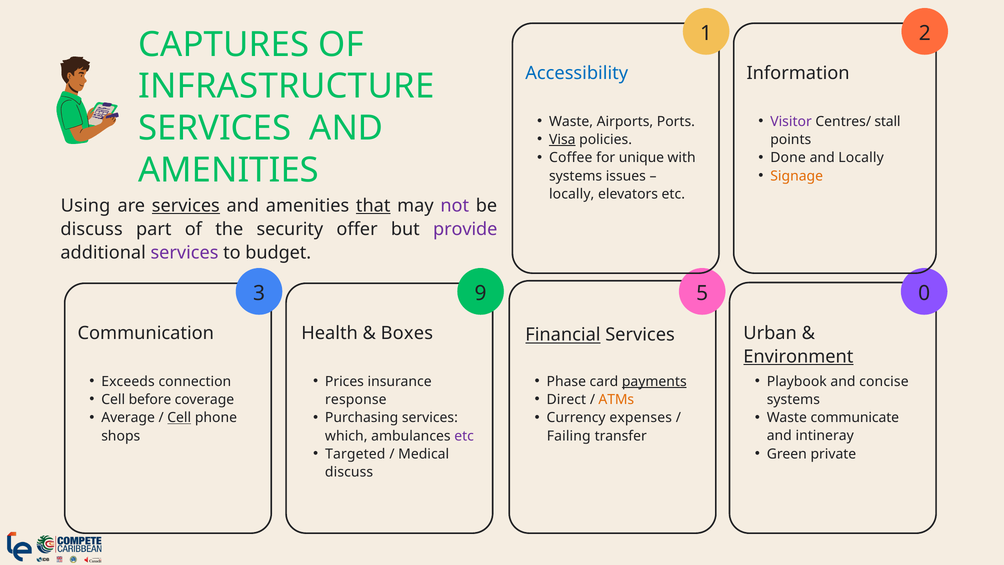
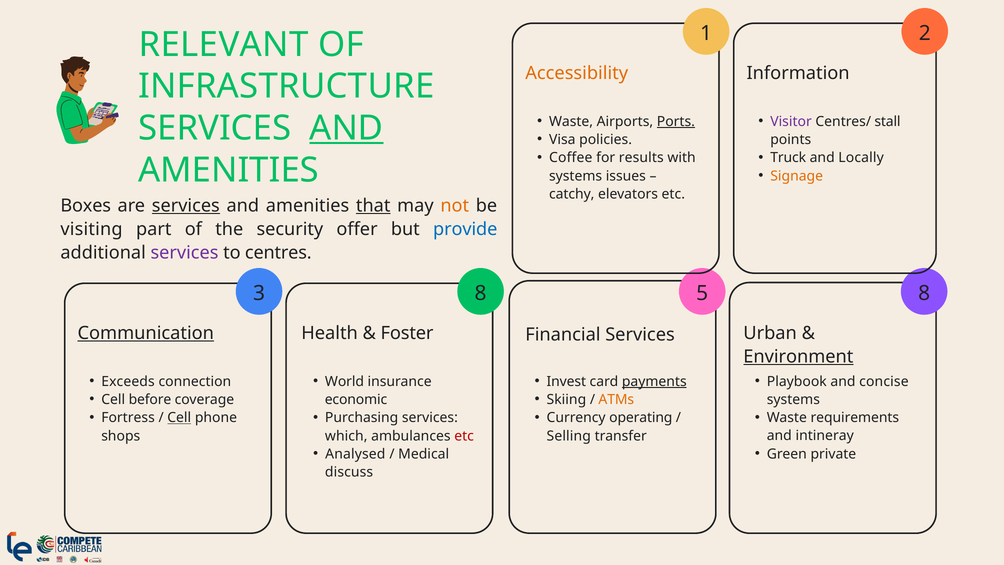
CAPTURES: CAPTURES -> RELEVANT
Accessibility colour: blue -> orange
Ports underline: none -> present
AND at (346, 128) underline: none -> present
Visa underline: present -> none
unique: unique -> results
Done: Done -> Truck
locally at (572, 194): locally -> catchy
Using: Using -> Boxes
not colour: purple -> orange
discuss at (92, 229): discuss -> visiting
provide colour: purple -> blue
budget: budget -> centres
3 9: 9 -> 8
5 0: 0 -> 8
Communication underline: none -> present
Boxes: Boxes -> Foster
Financial underline: present -> none
Prices: Prices -> World
Phase: Phase -> Invest
Direct: Direct -> Skiing
response: response -> economic
Average: Average -> Fortress
expenses: expenses -> operating
communicate: communicate -> requirements
etc at (464, 436) colour: purple -> red
Failing: Failing -> Selling
Targeted: Targeted -> Analysed
